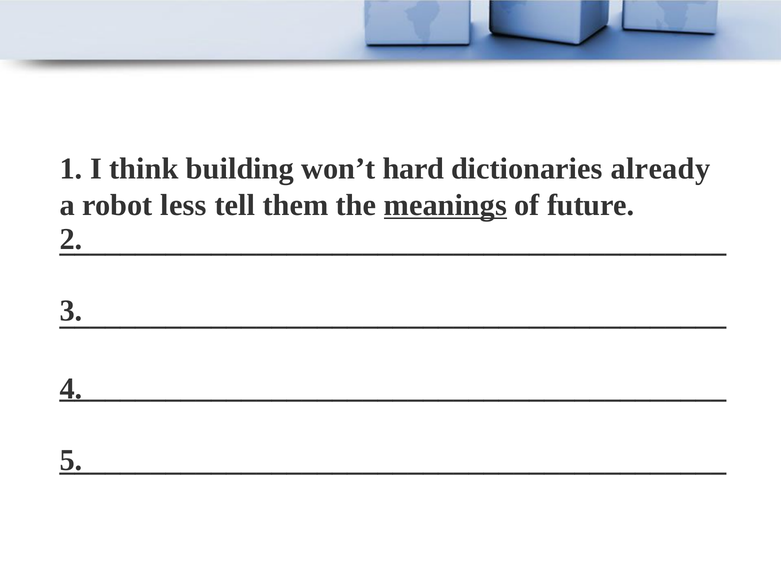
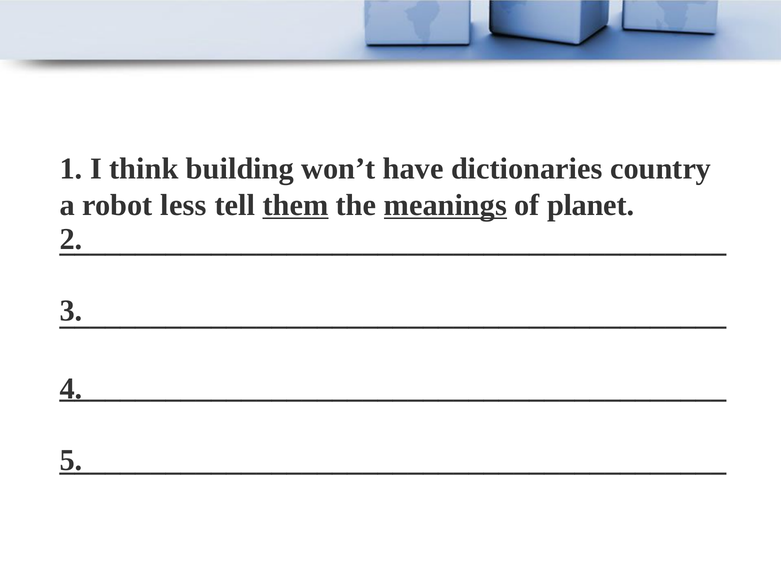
hard: hard -> have
already: already -> country
them underline: none -> present
future: future -> planet
